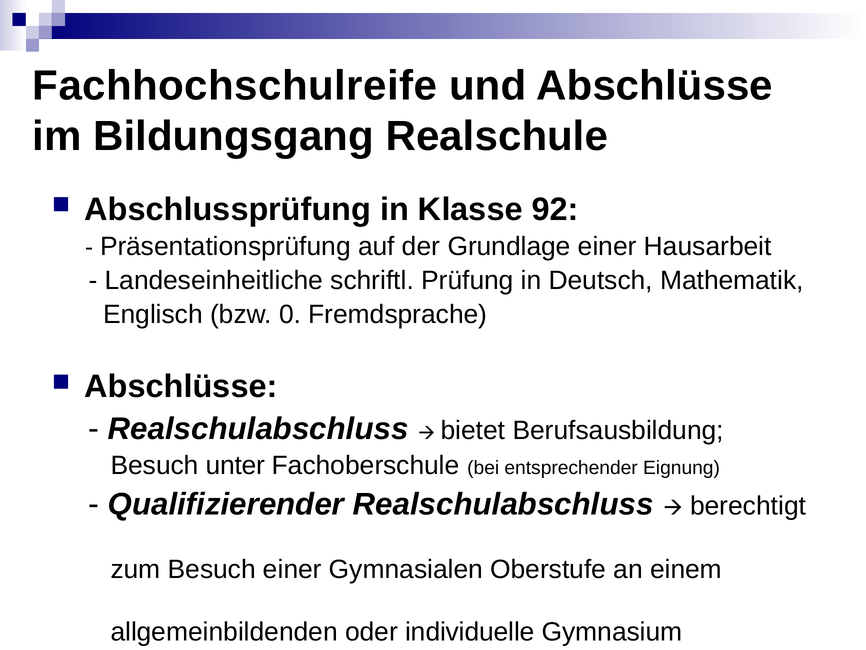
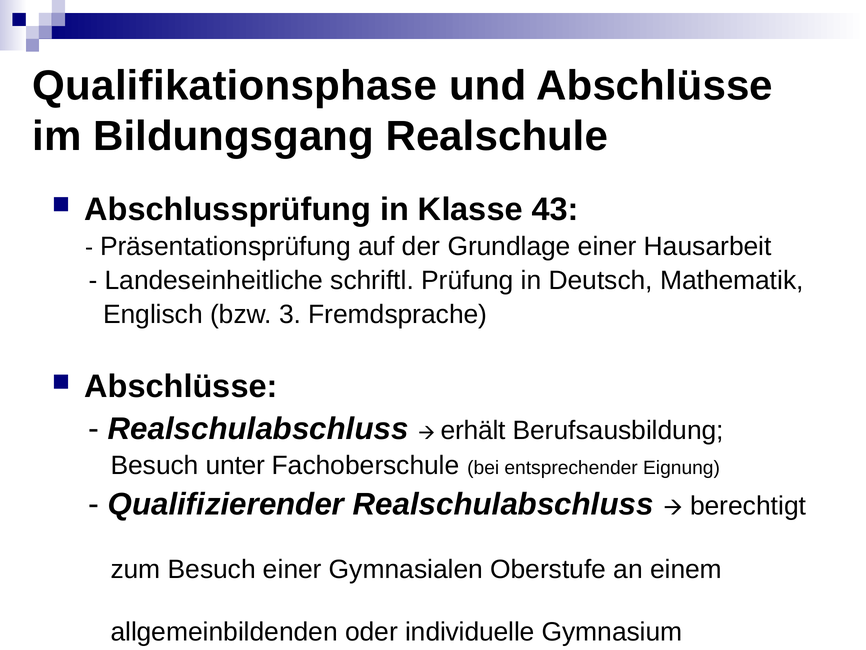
Fachhochschulreife: Fachhochschulreife -> Qualifikationsphase
92: 92 -> 43
0: 0 -> 3
bietet: bietet -> erhält
